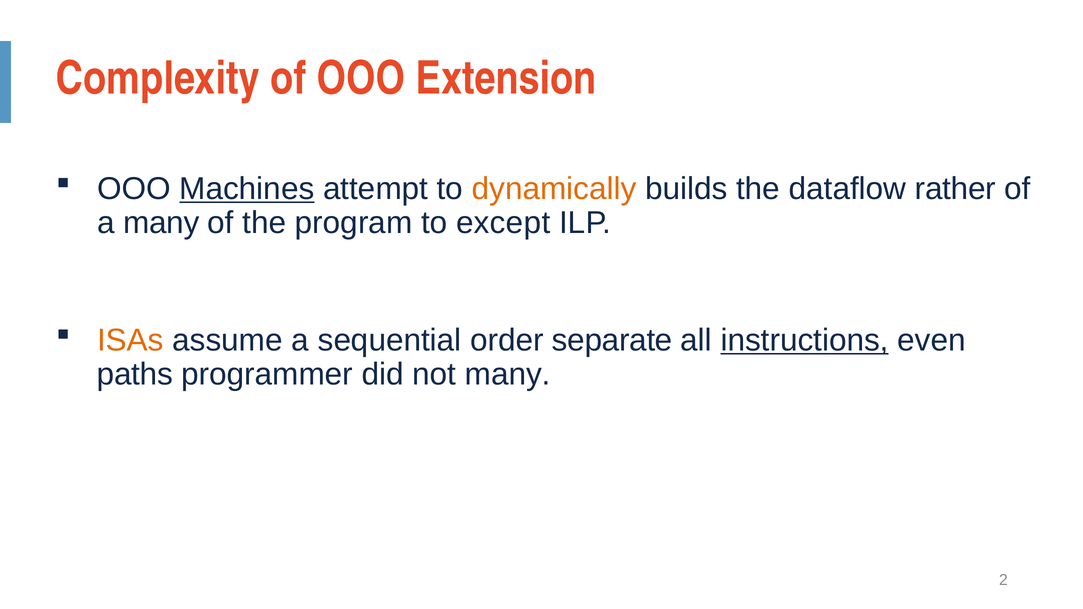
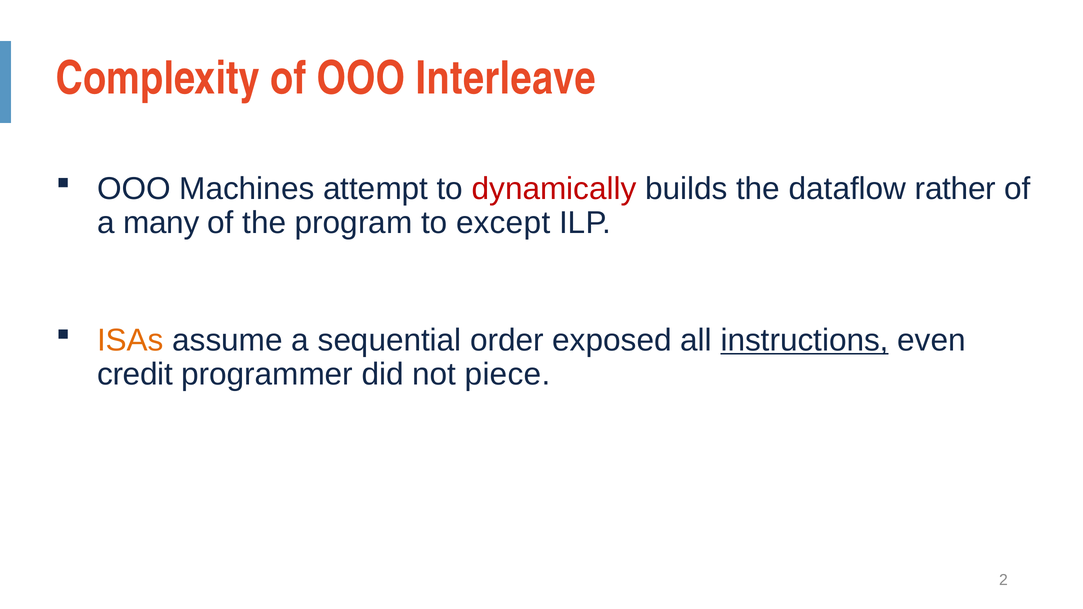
Extension: Extension -> Interleave
Machines underline: present -> none
dynamically colour: orange -> red
separate: separate -> exposed
paths: paths -> credit
not many: many -> piece
